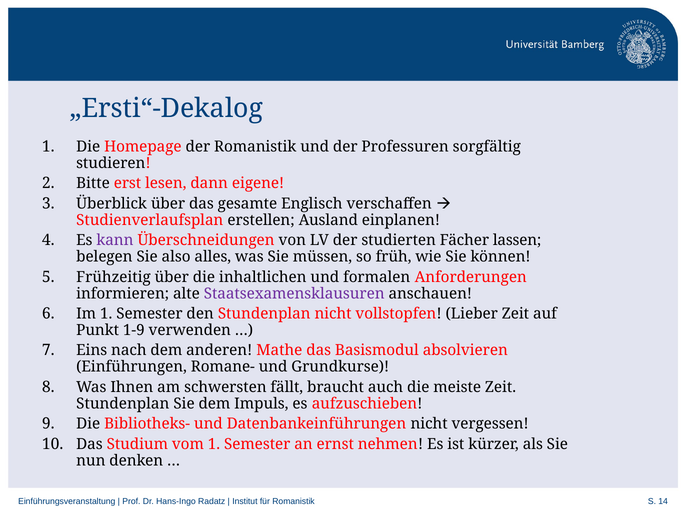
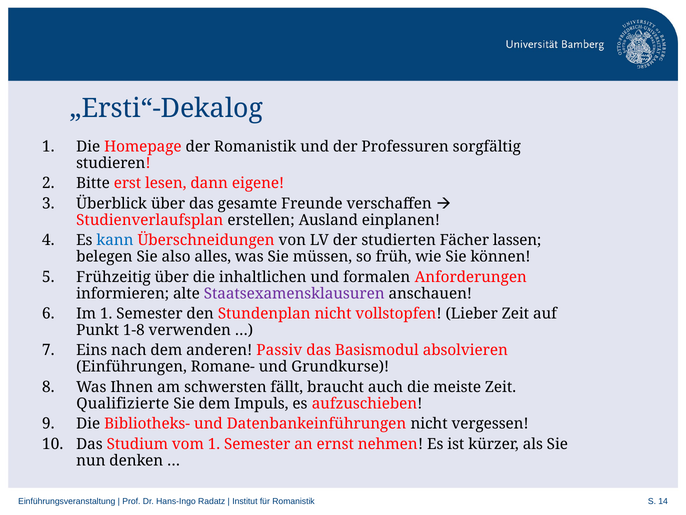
Englisch: Englisch -> Freunde
kann colour: purple -> blue
1-9: 1-9 -> 1-8
Mathe: Mathe -> Passiv
Stundenplan at (123, 403): Stundenplan -> Qualifizierte
